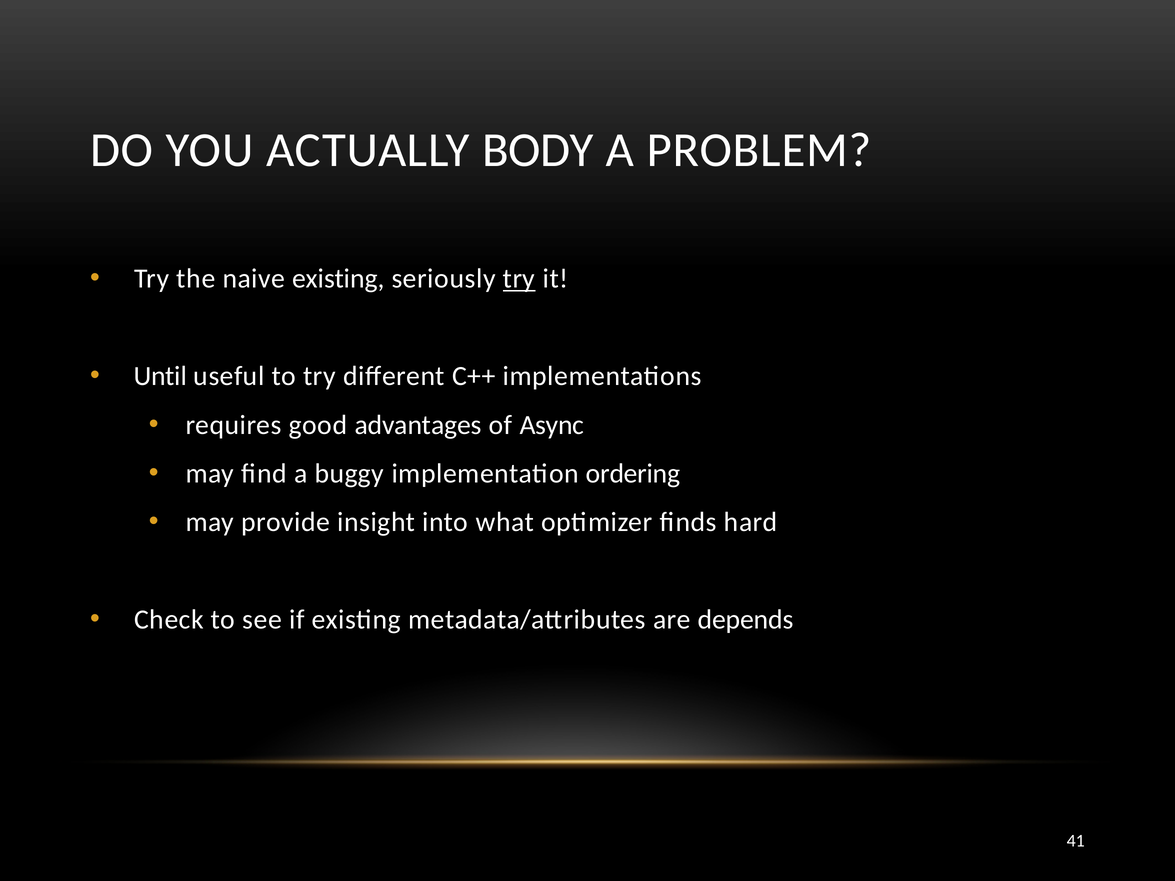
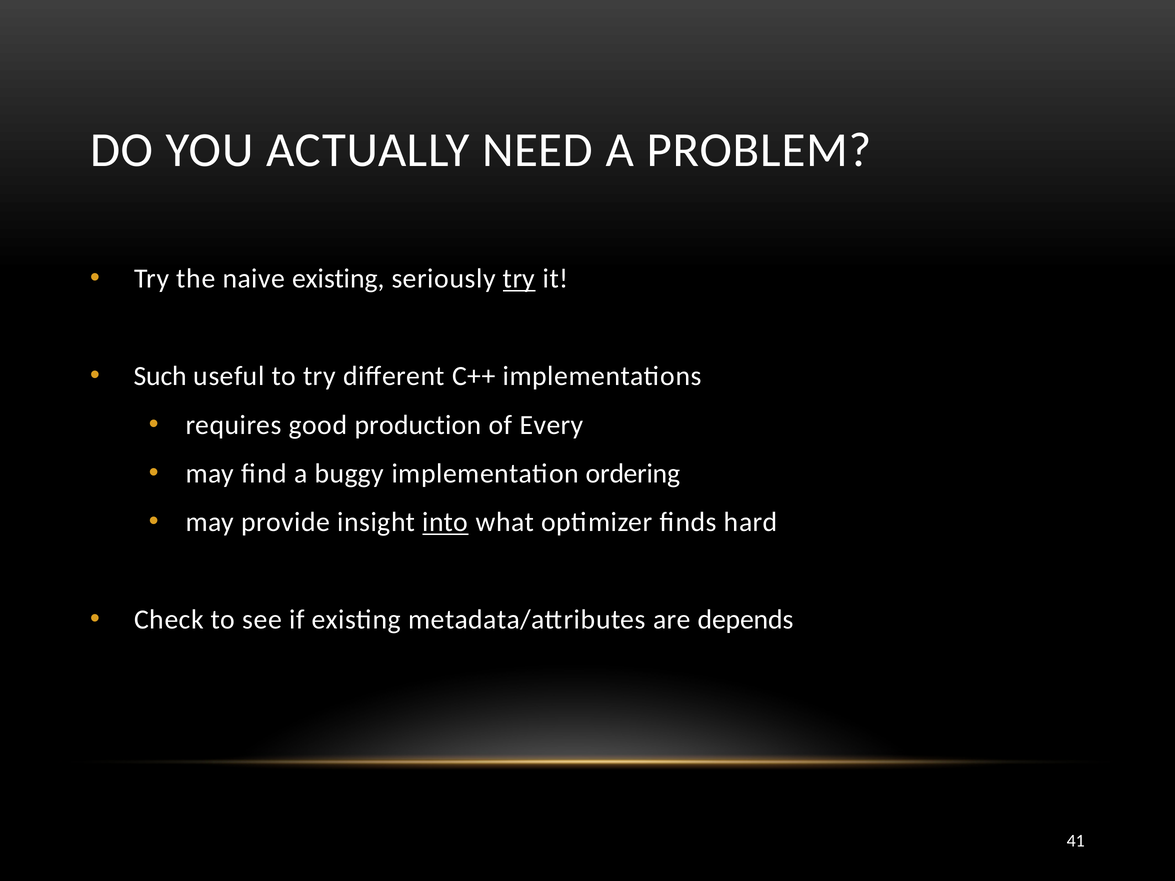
BODY: BODY -> NEED
Until: Until -> Such
advantages: advantages -> production
Async: Async -> Every
into underline: none -> present
